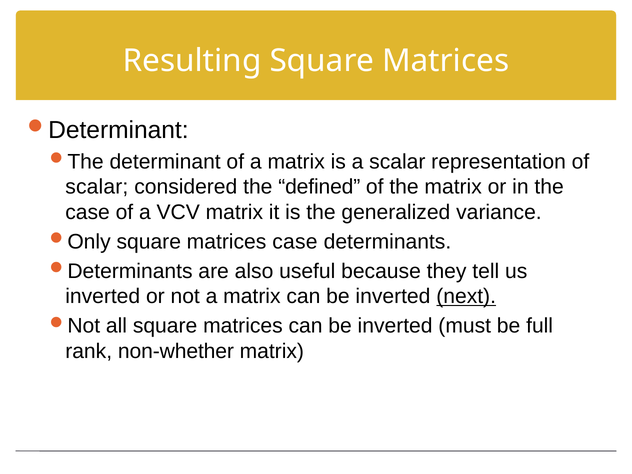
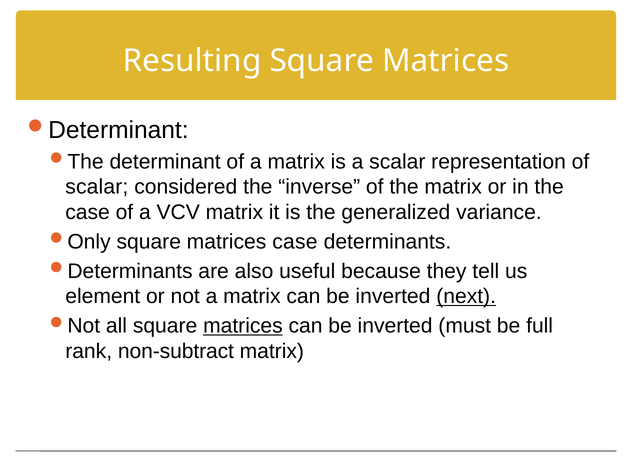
defined: defined -> inverse
inverted at (103, 296): inverted -> element
matrices at (243, 326) underline: none -> present
non-whether: non-whether -> non-subtract
